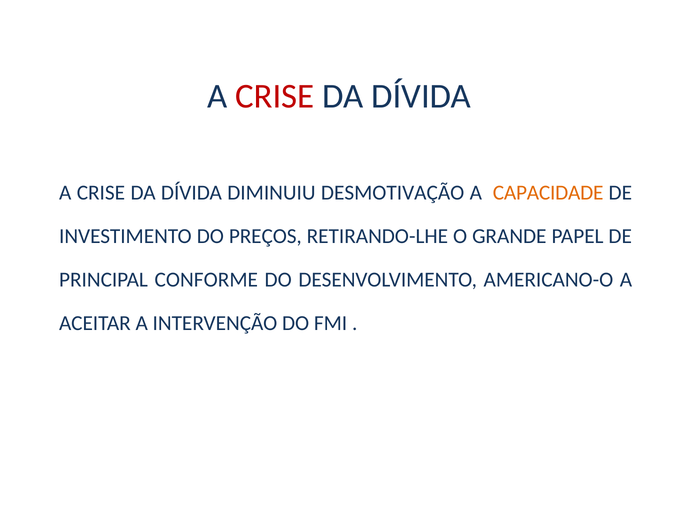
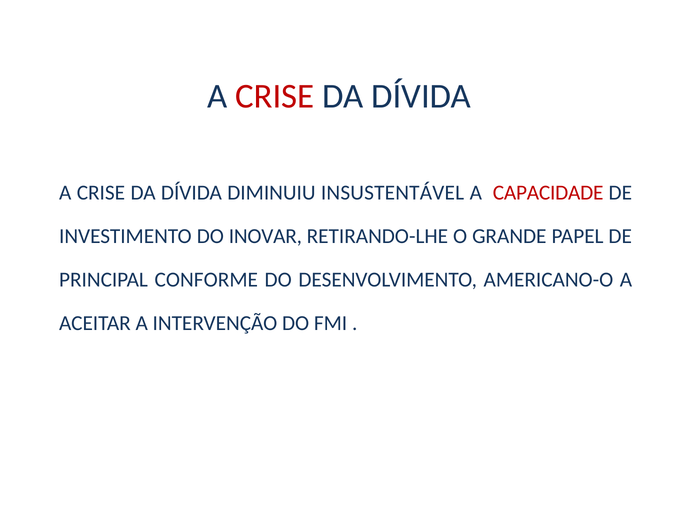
DESMOTIVAÇÃO: DESMOTIVAÇÃO -> INSUSTENTÁVEL
CAPACIDADE colour: orange -> red
PREÇOS: PREÇOS -> INOVAR
